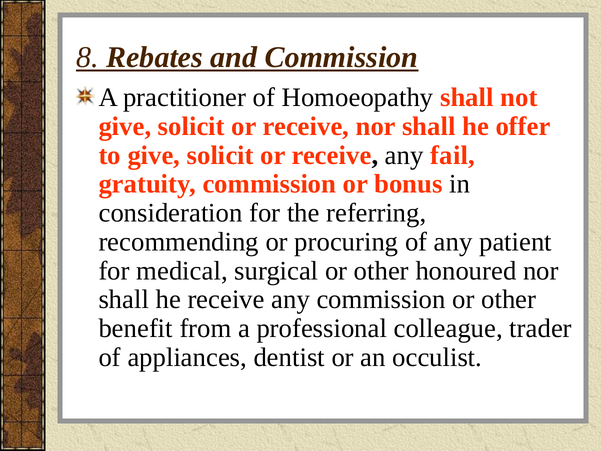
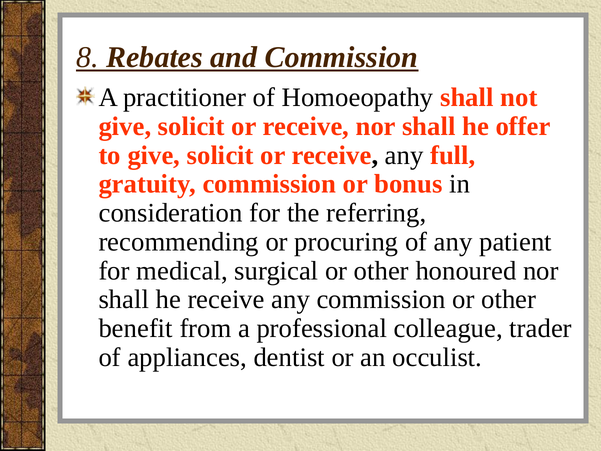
fail: fail -> full
